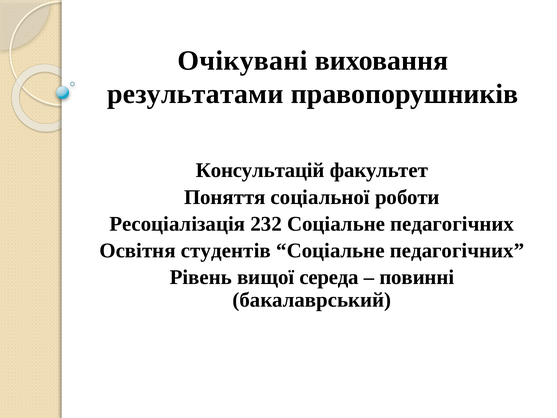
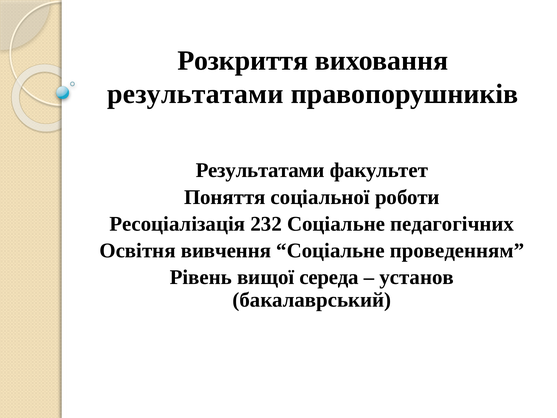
Очікувані: Очікувані -> Розкриття
Консультацій at (260, 170): Консультацій -> Результатами
студентів: студентів -> вивчення
педагогічних at (457, 251): педагогічних -> проведенням
повинні: повинні -> установ
